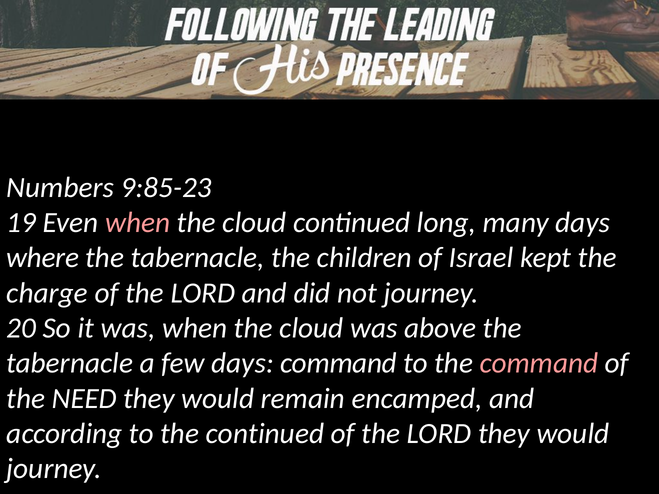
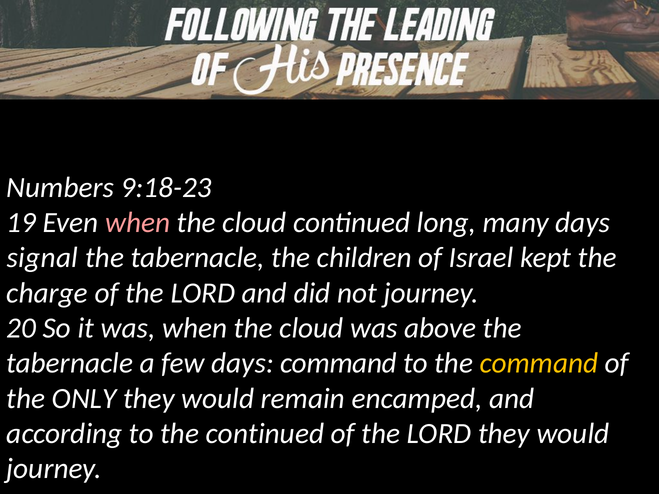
9:85-23: 9:85-23 -> 9:18-23
where: where -> signal
command at (539, 363) colour: pink -> yellow
NEED: NEED -> ONLY
